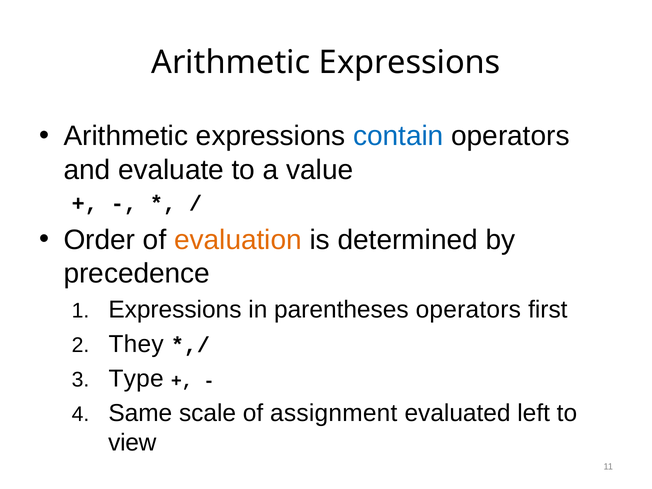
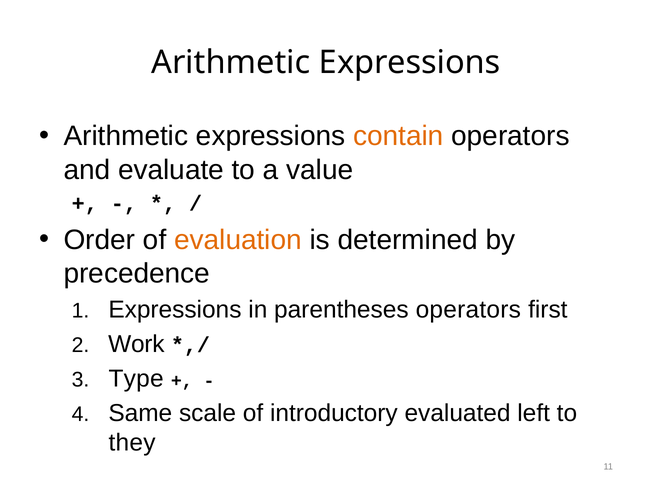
contain colour: blue -> orange
They: They -> Work
assignment: assignment -> introductory
view: view -> they
